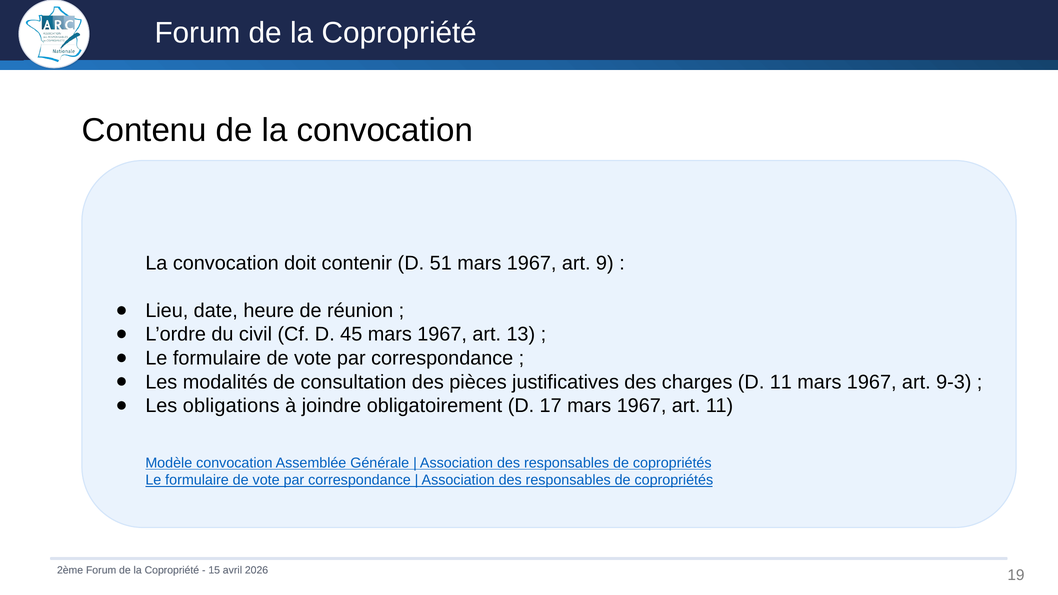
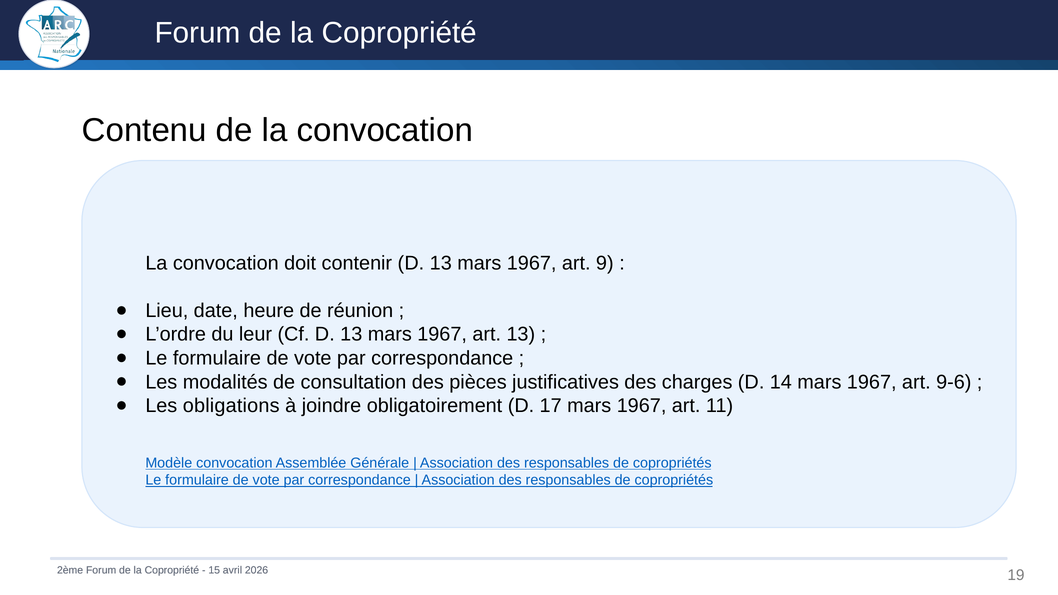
contenir D 51: 51 -> 13
civil: civil -> leur
Cf D 45: 45 -> 13
D 11: 11 -> 14
9-3: 9-3 -> 9-6
